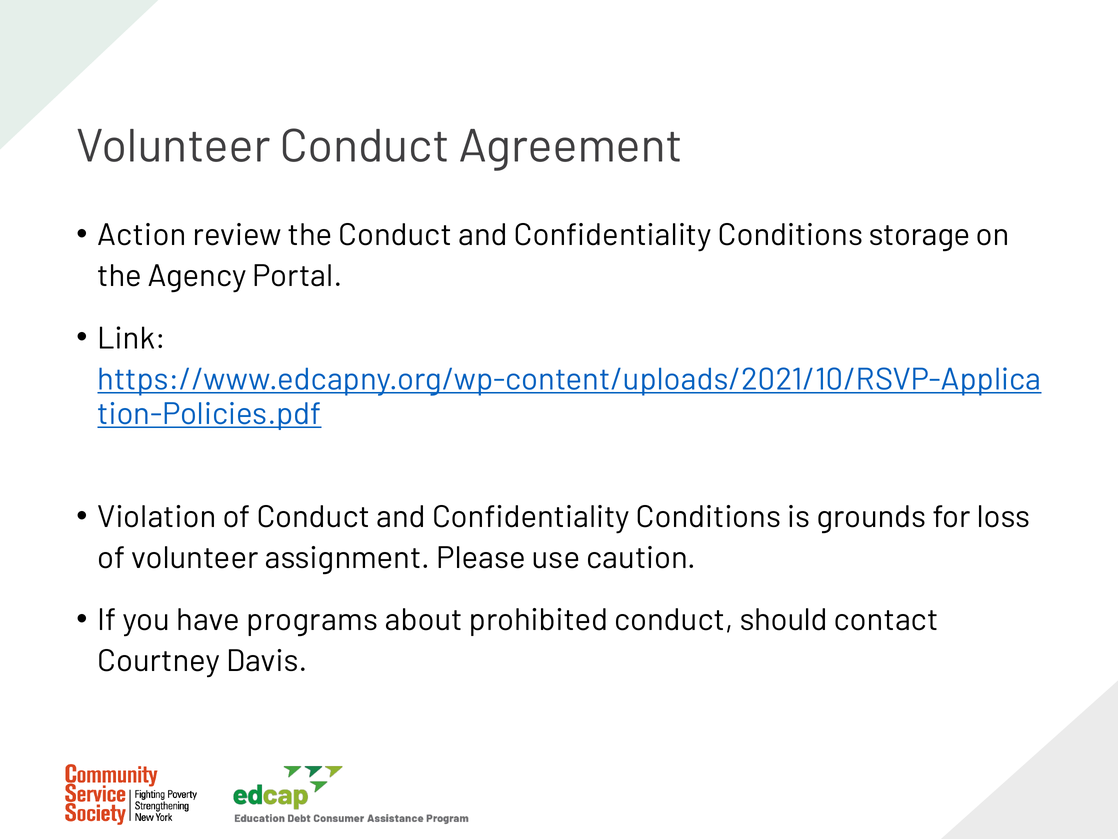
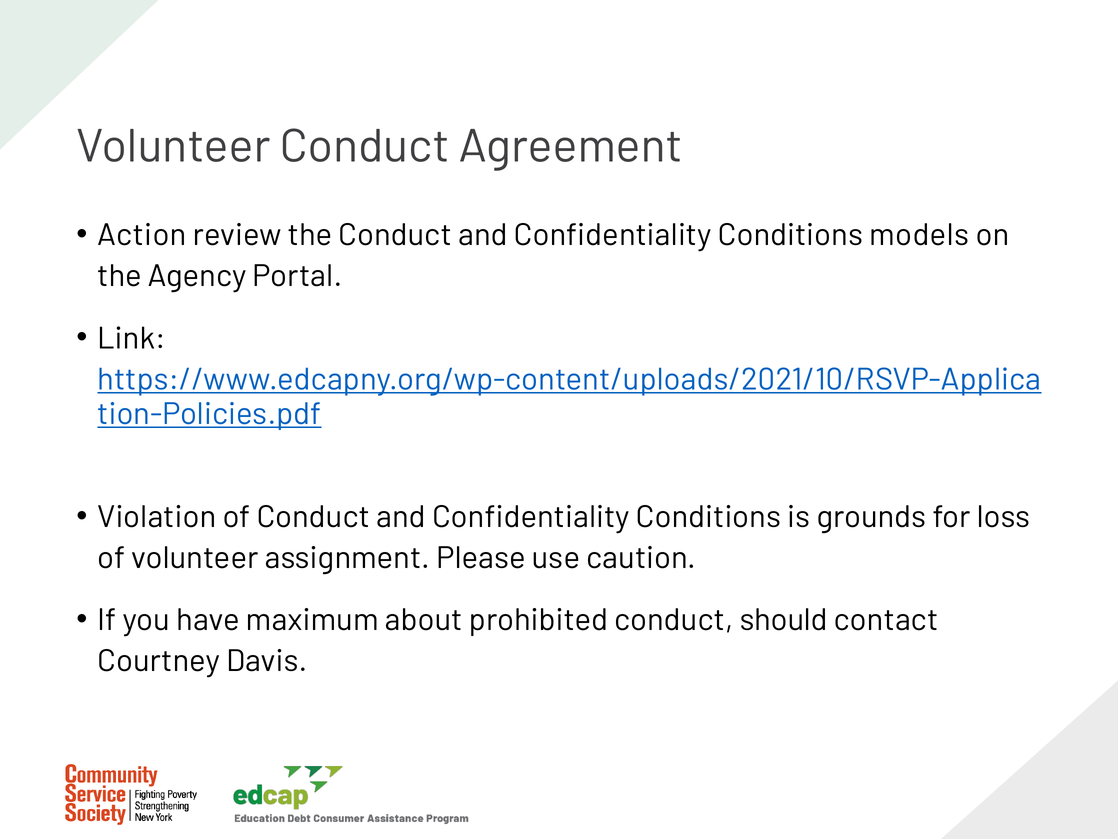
storage: storage -> models
programs: programs -> maximum
